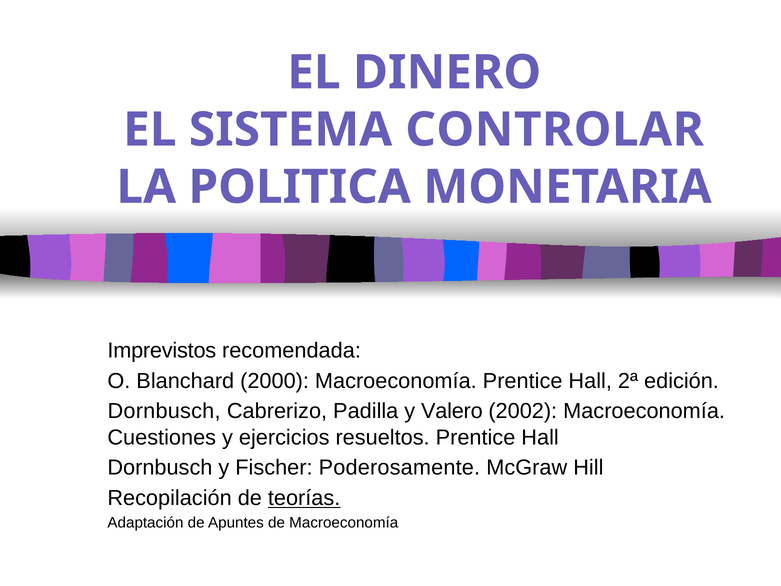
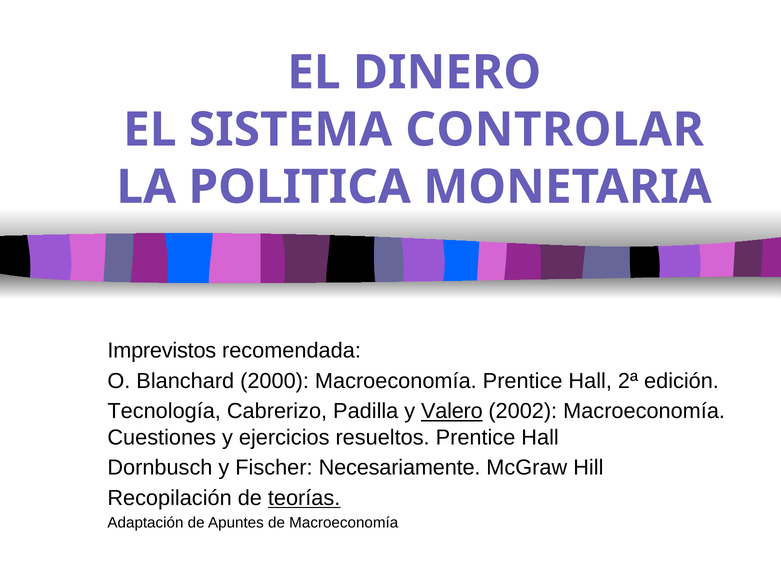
Dornbusch at (164, 411): Dornbusch -> Tecnología
Valero underline: none -> present
Poderosamente: Poderosamente -> Necesariamente
